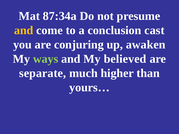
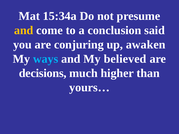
87:34a: 87:34a -> 15:34a
cast: cast -> said
ways colour: light green -> light blue
separate: separate -> decisions
